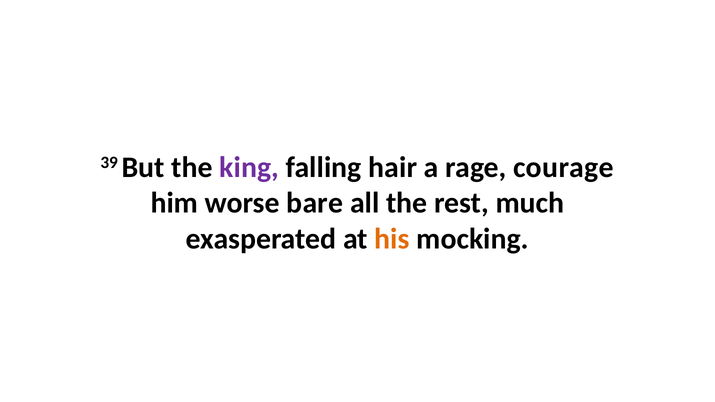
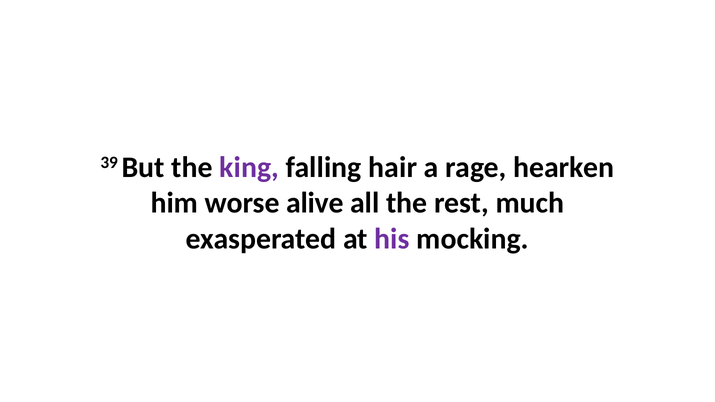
courage: courage -> hearken
bare: bare -> alive
his colour: orange -> purple
